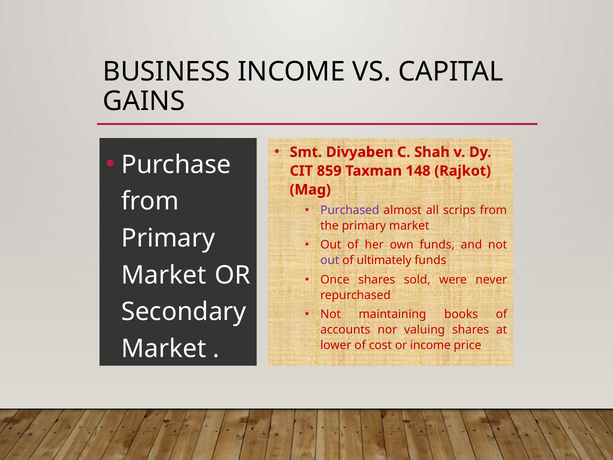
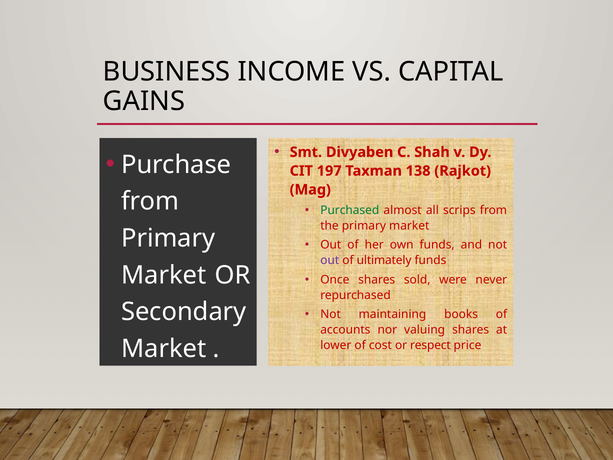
859: 859 -> 197
148: 148 -> 138
Purchased colour: purple -> green
or income: income -> respect
